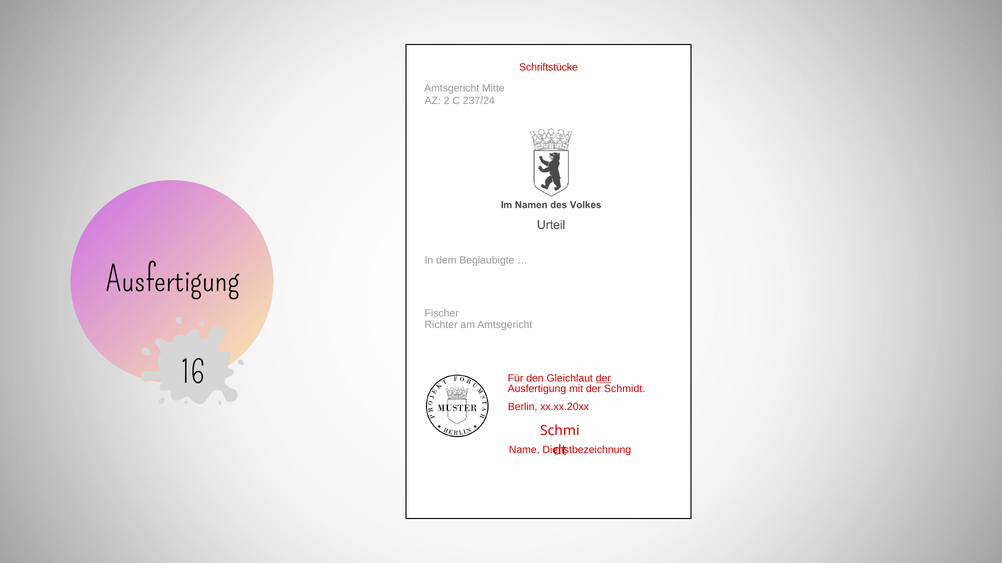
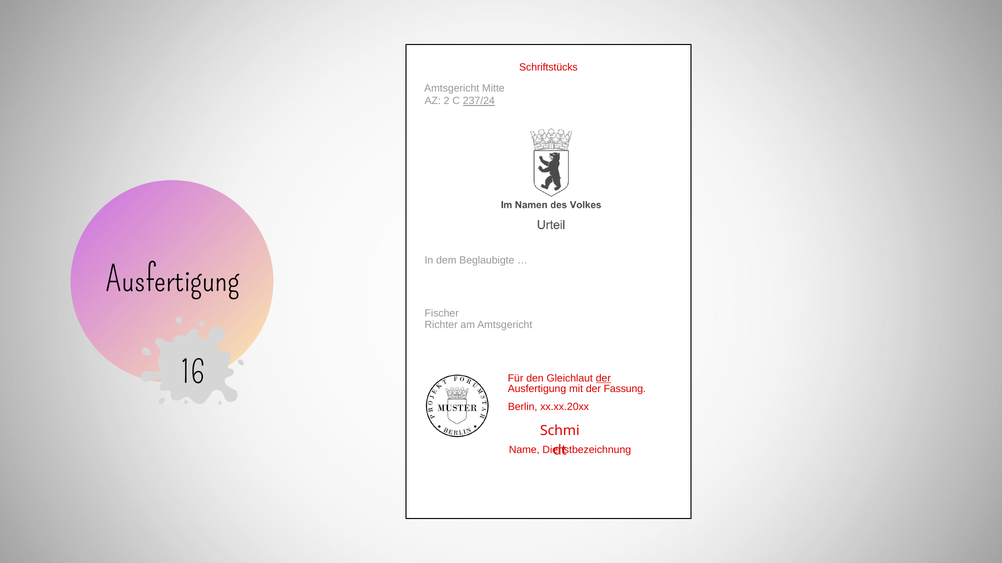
Schriftstücke: Schriftstücke -> Schriftstücks
237/24 underline: none -> present
Schmidt: Schmidt -> Fassung
